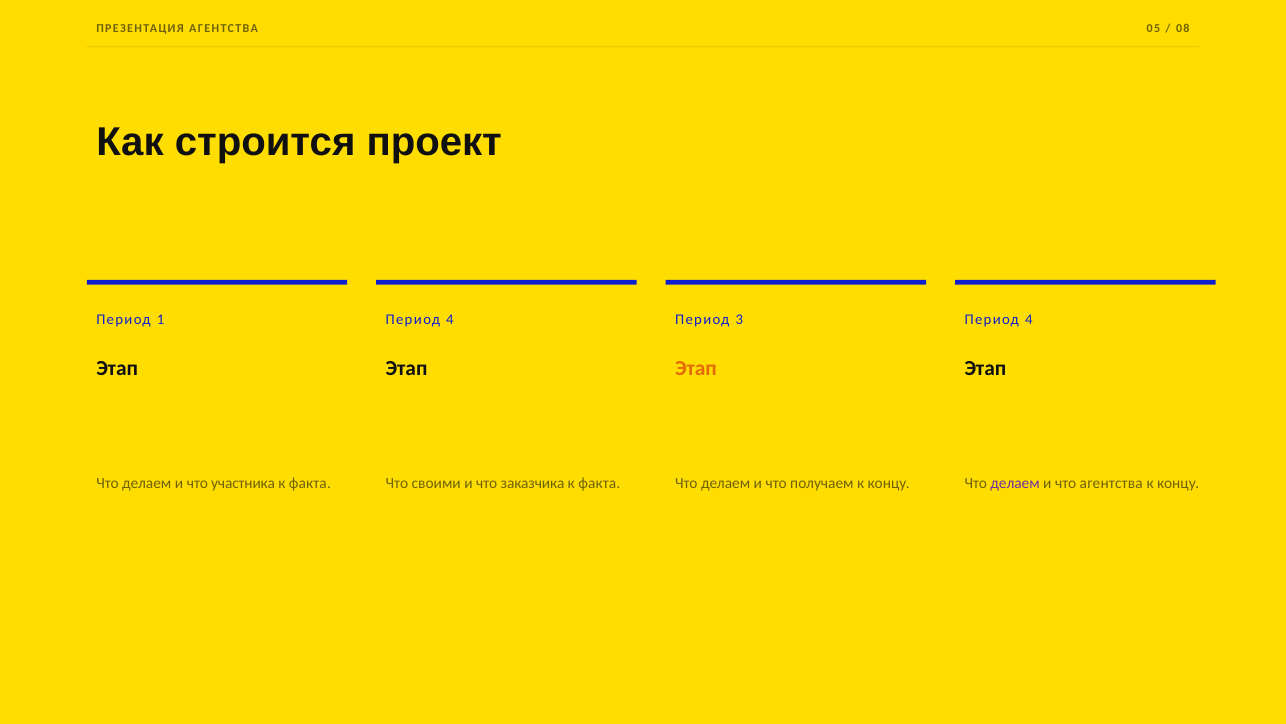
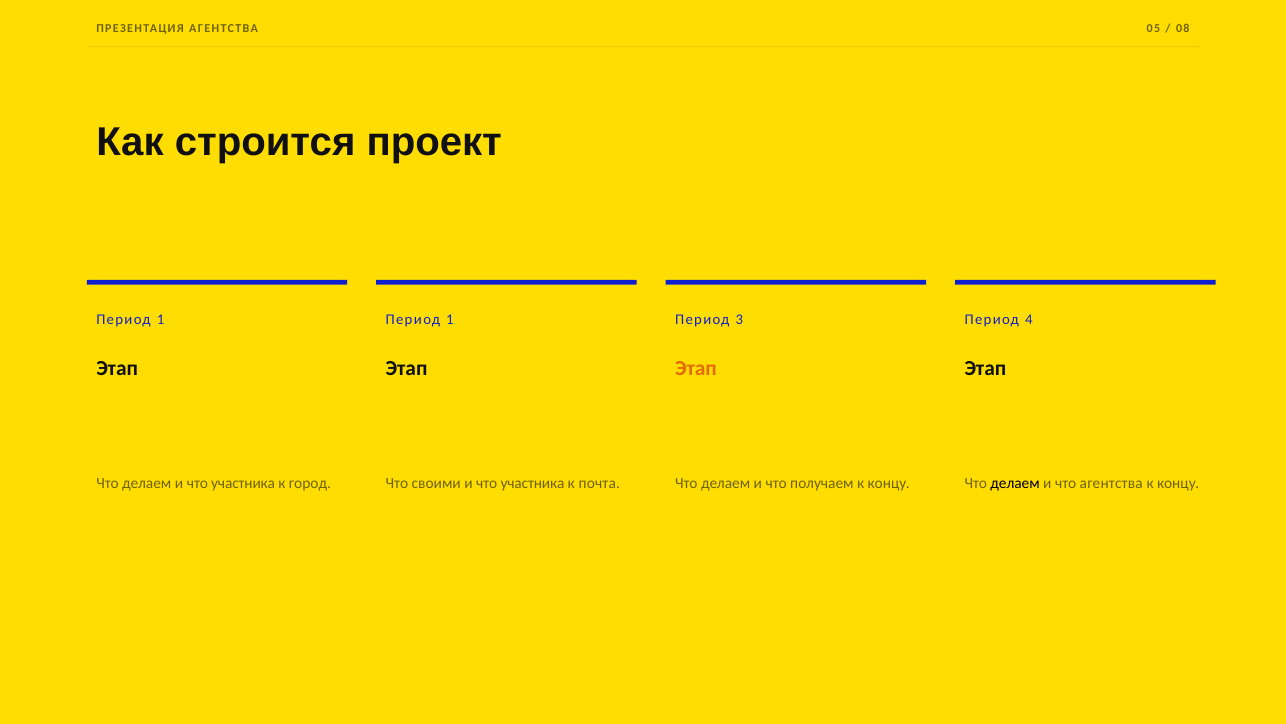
4 at (450, 319): 4 -> 1
факта at (310, 483): факта -> город
заказчика at (533, 483): заказчика -> участника
факта at (599, 483): факта -> почта
делаем at (1015, 483) colour: purple -> black
